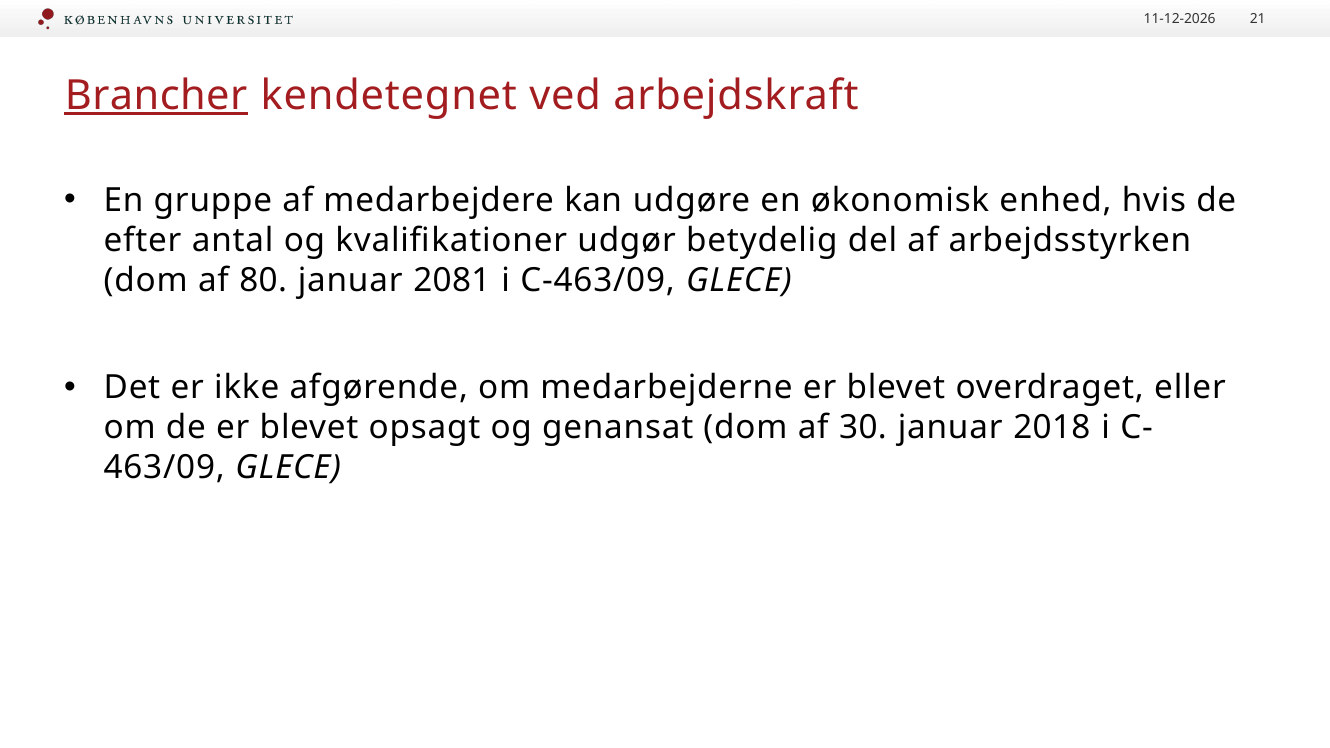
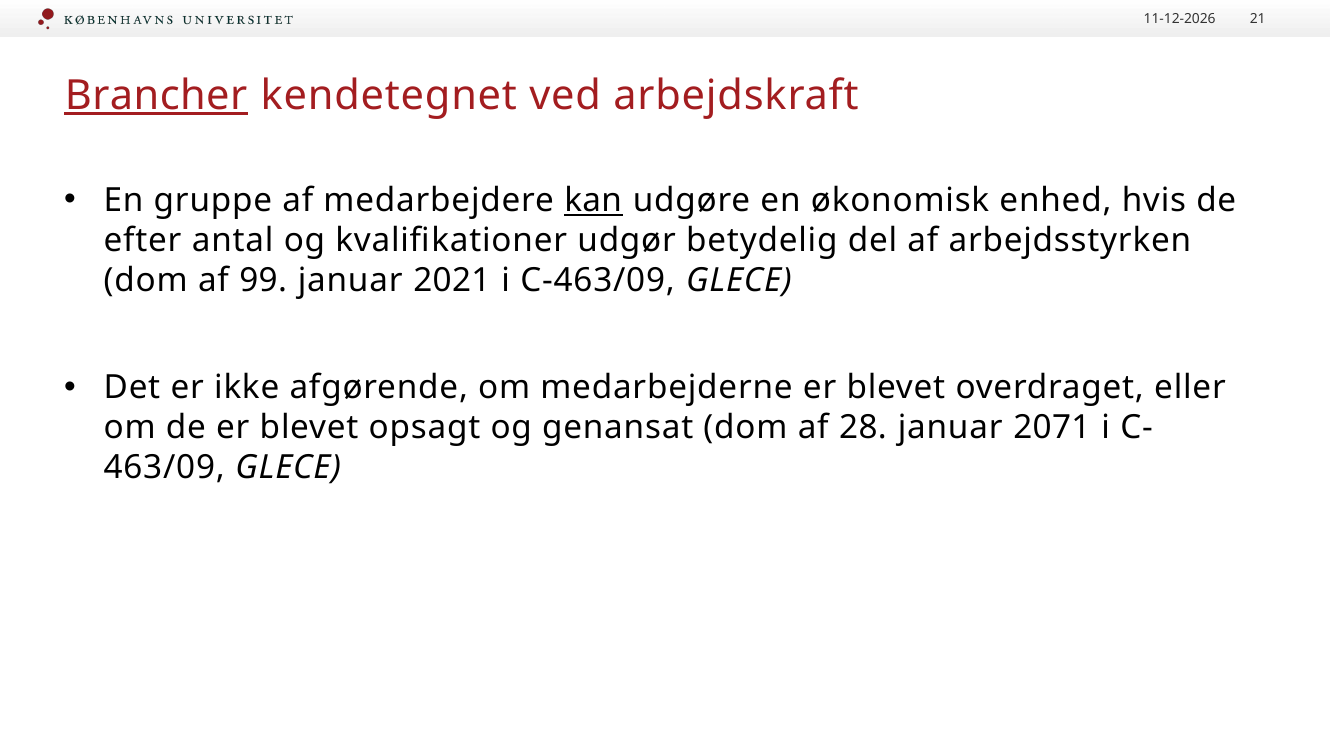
kan underline: none -> present
80: 80 -> 99
2081: 2081 -> 2021
30: 30 -> 28
2018: 2018 -> 2071
